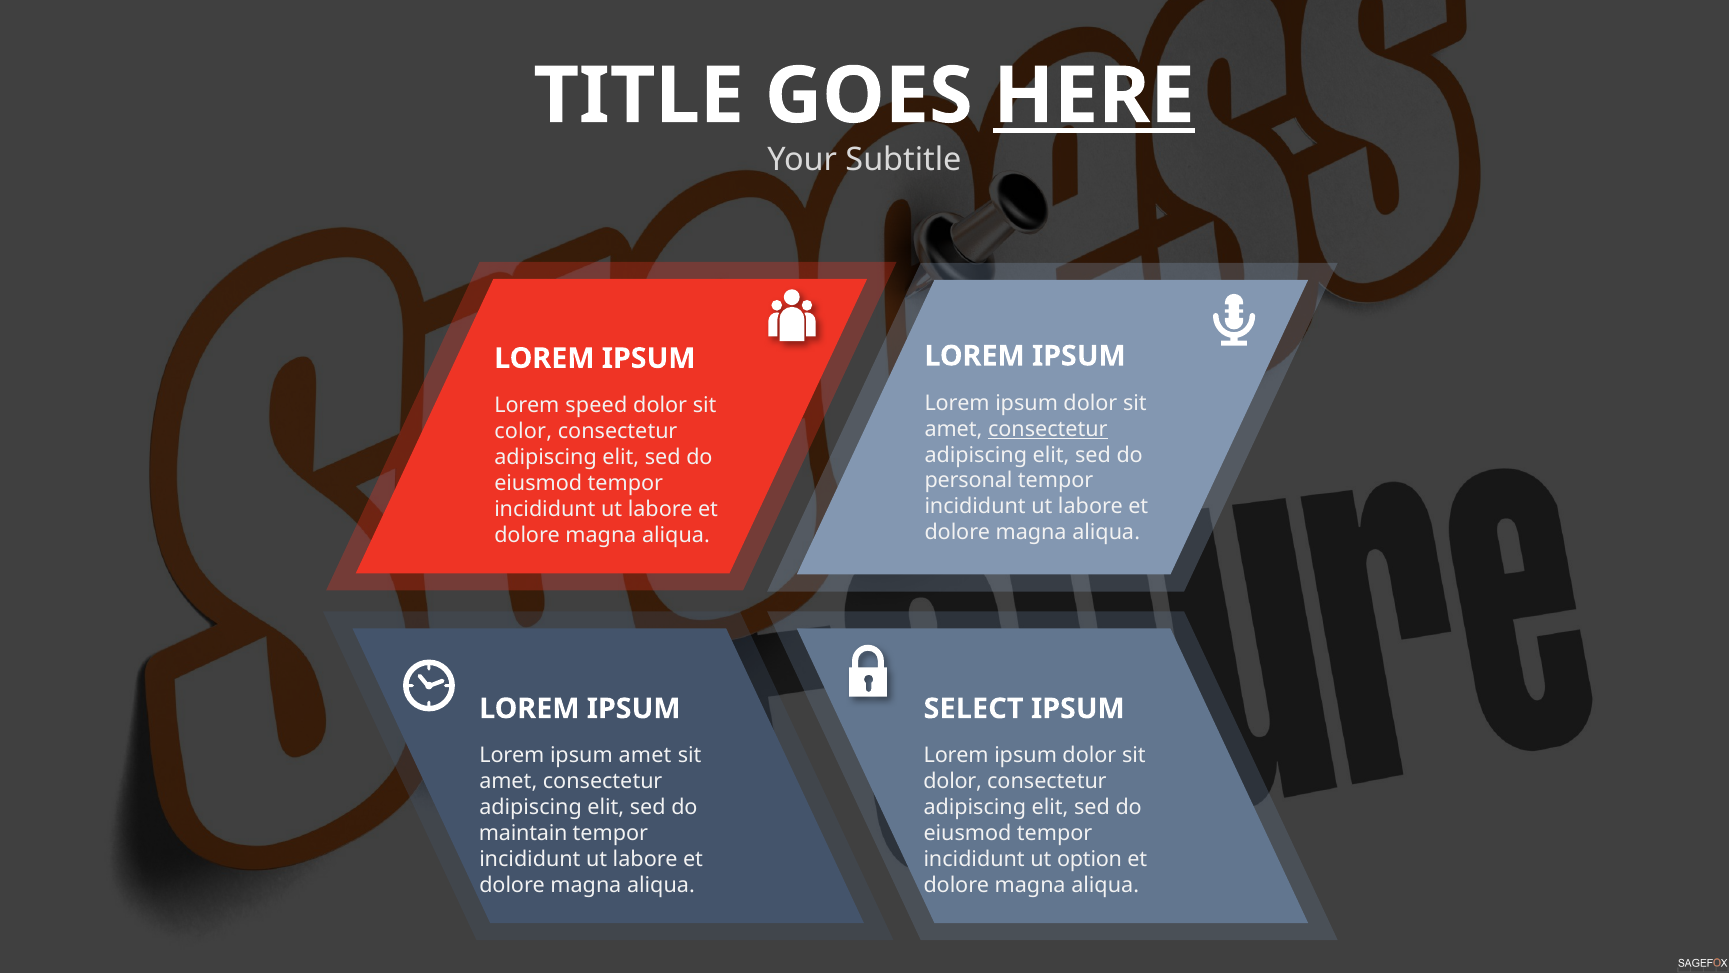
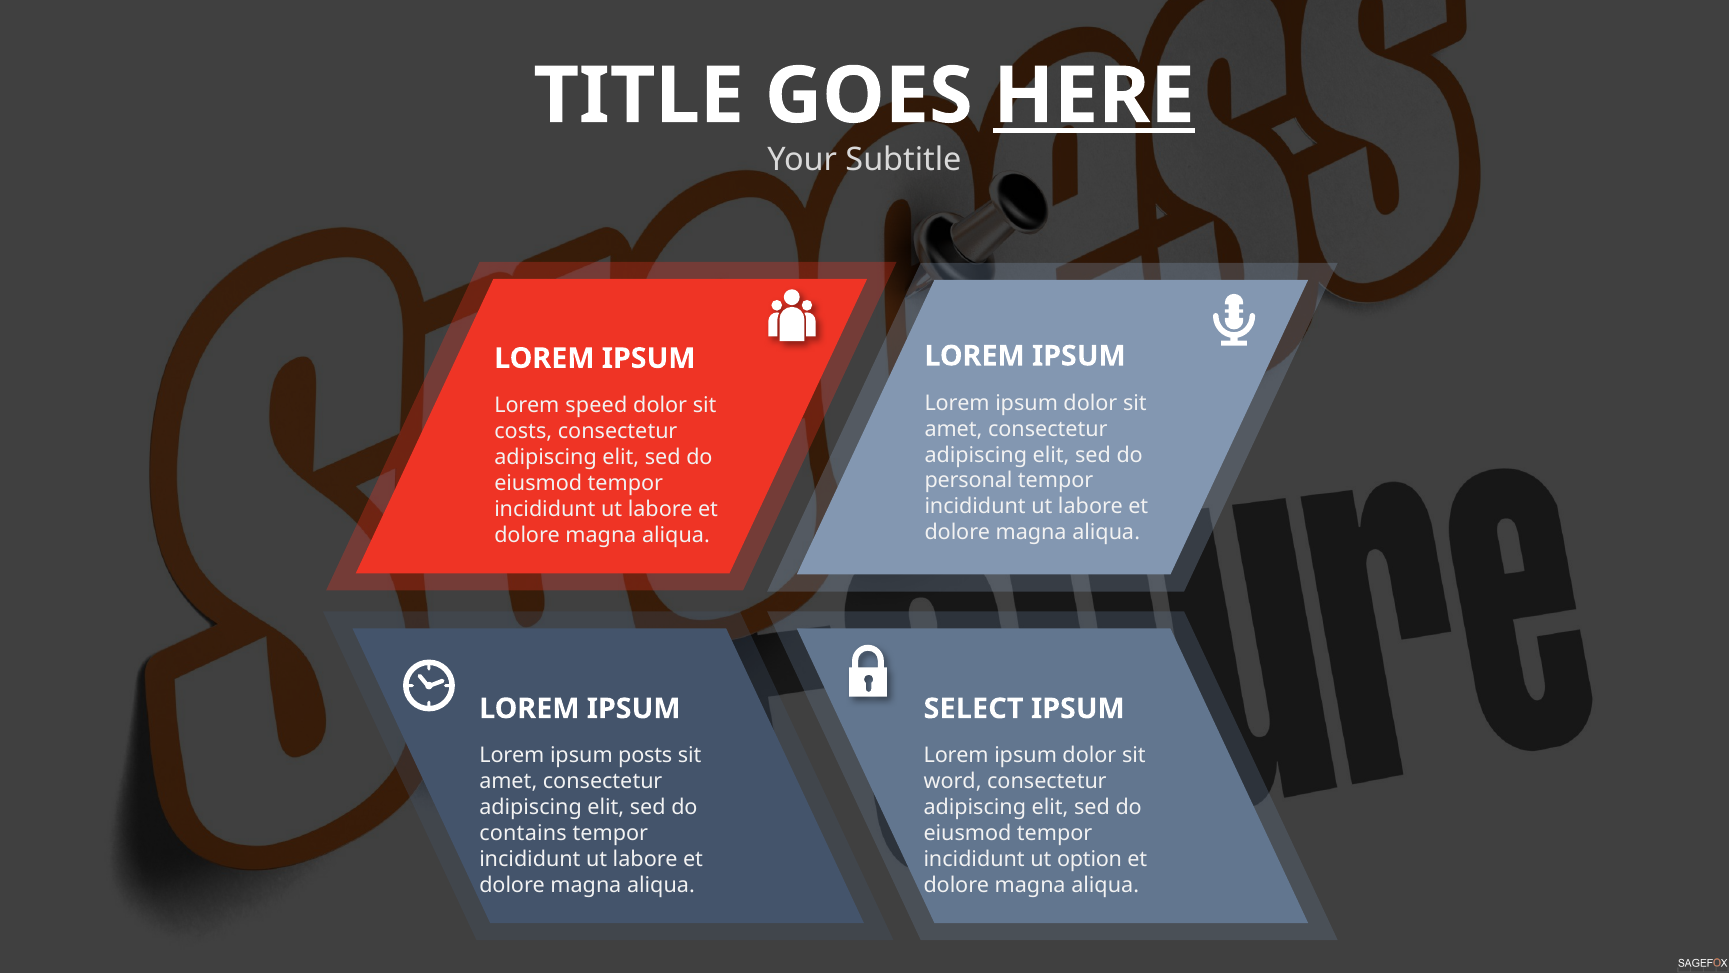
consectetur at (1048, 429) underline: present -> none
color: color -> costs
ipsum amet: amet -> posts
dolor at (953, 781): dolor -> word
maintain: maintain -> contains
